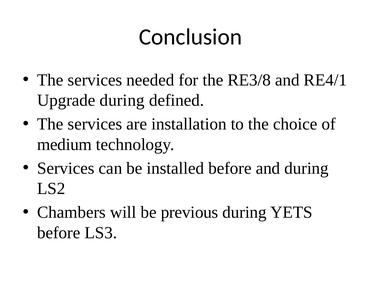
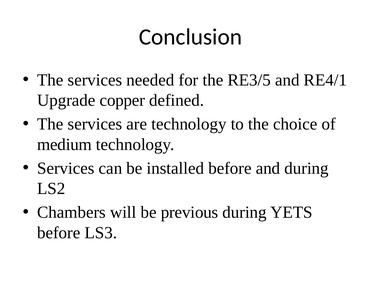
RE3/8: RE3/8 -> RE3/5
Upgrade during: during -> copper
are installation: installation -> technology
